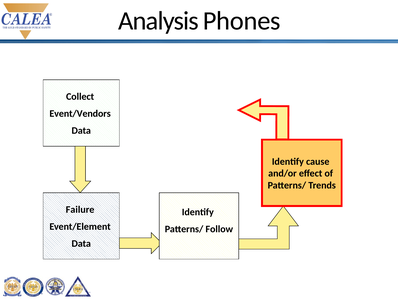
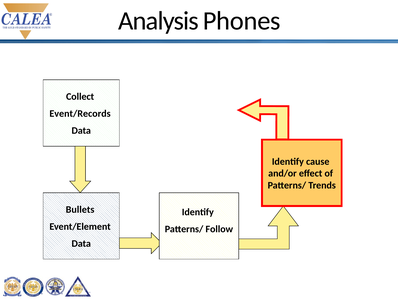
Event/Vendors: Event/Vendors -> Event/Records
Failure: Failure -> Bullets
